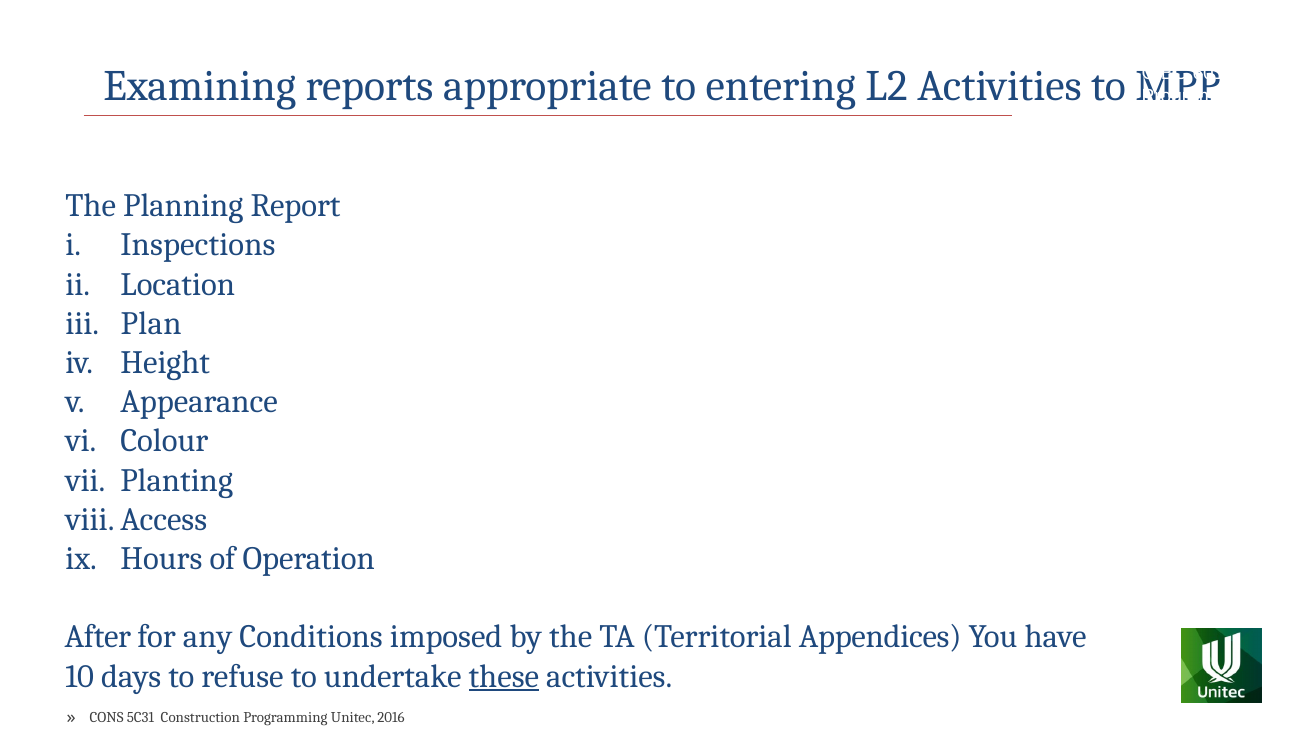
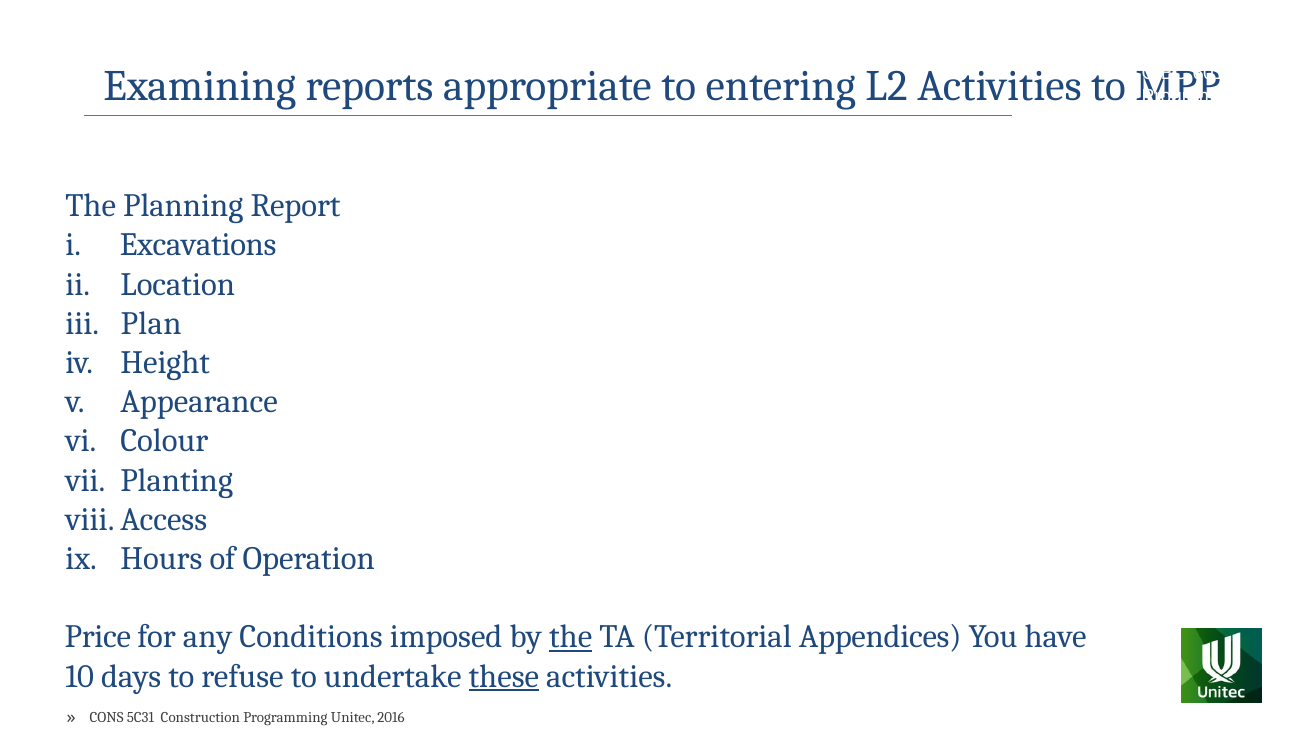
Inspections: Inspections -> Excavations
After: After -> Price
the at (571, 637) underline: none -> present
